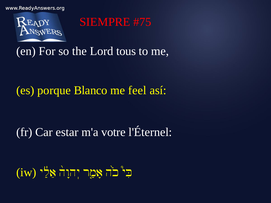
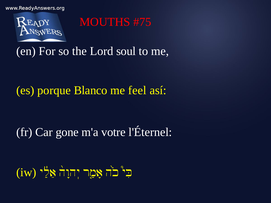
SIEMPRE: SIEMPRE -> MOUTHS
tous: tous -> soul
estar: estar -> gone
